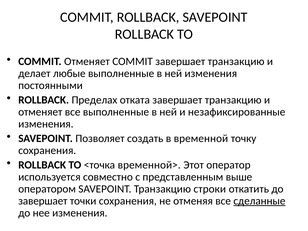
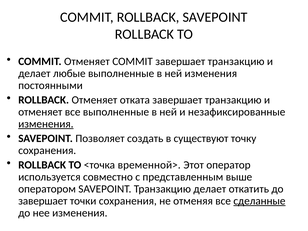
ROLLBACK Пределах: Пределах -> Отменяет
изменения at (46, 124) underline: none -> present
временной: временной -> существуют
Транзакцию строки: строки -> делает
